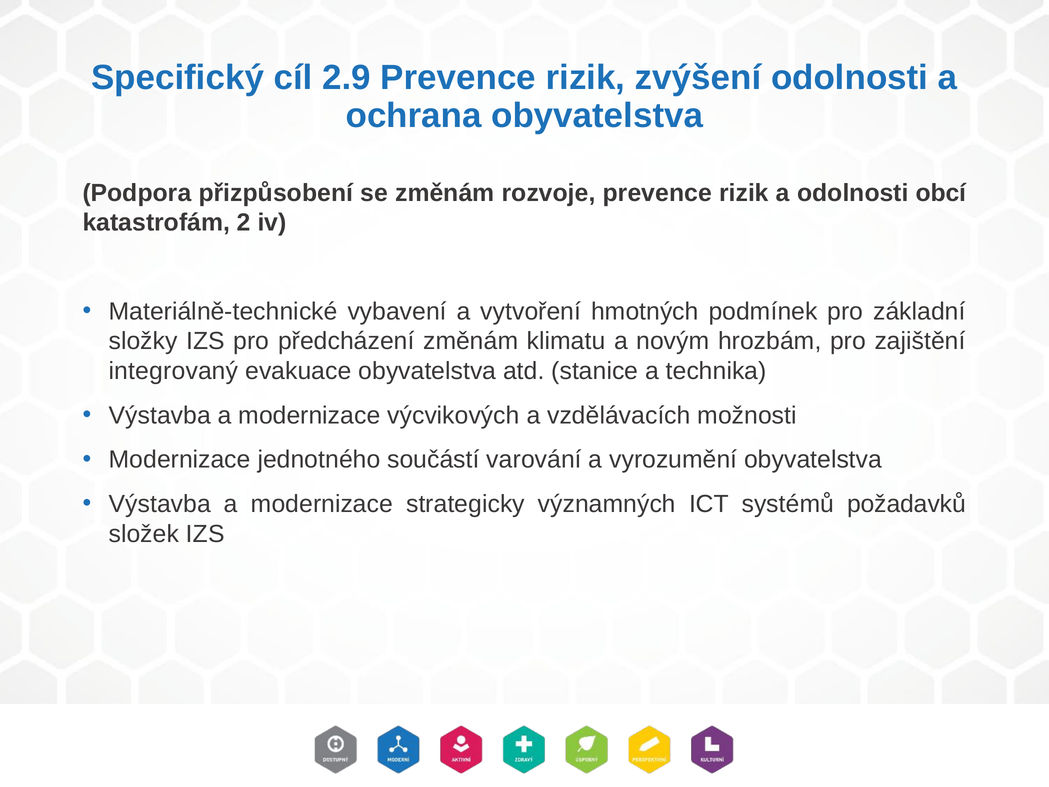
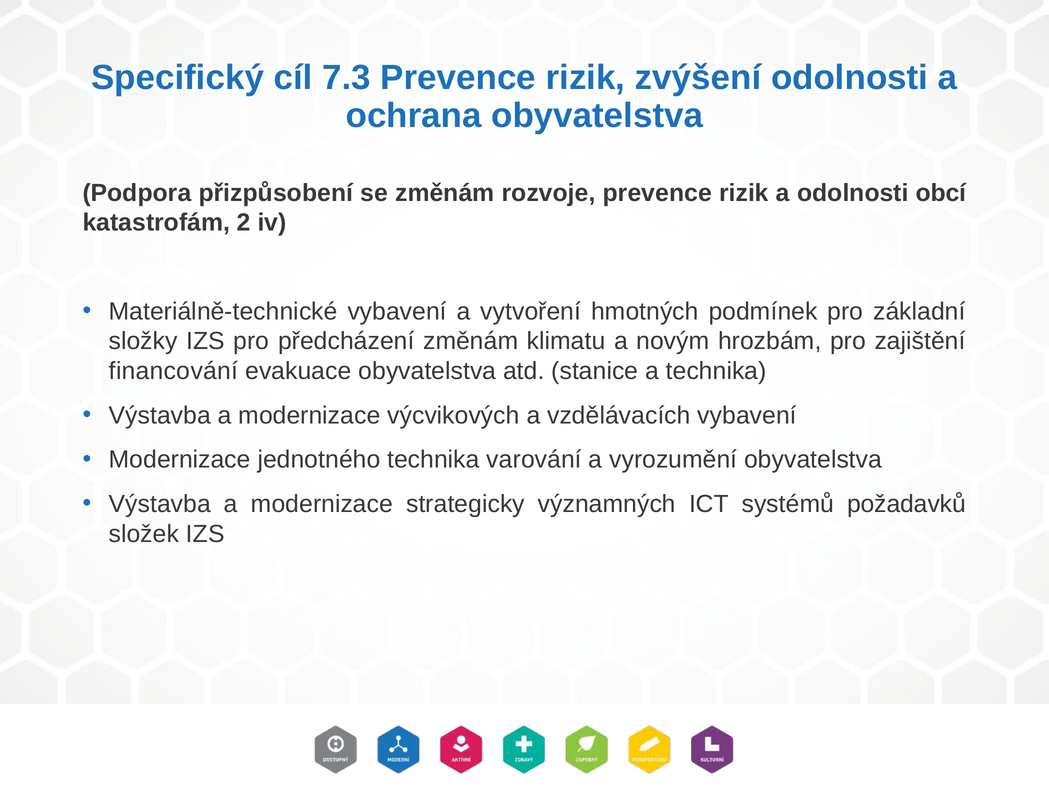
2.9: 2.9 -> 7.3
integrovaný: integrovaný -> financování
vzdělávacích možnosti: možnosti -> vybavení
jednotného součástí: součástí -> technika
